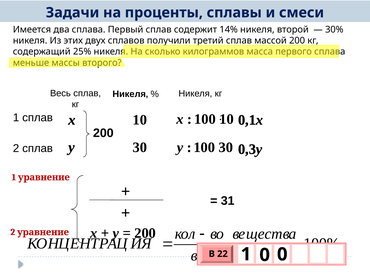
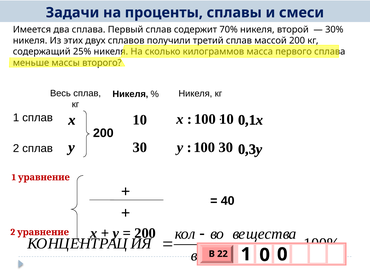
14%: 14% -> 70%
31: 31 -> 40
